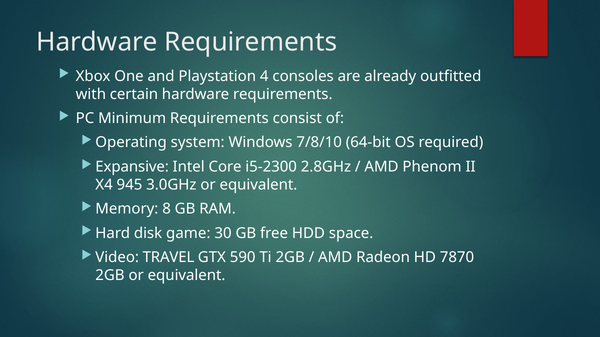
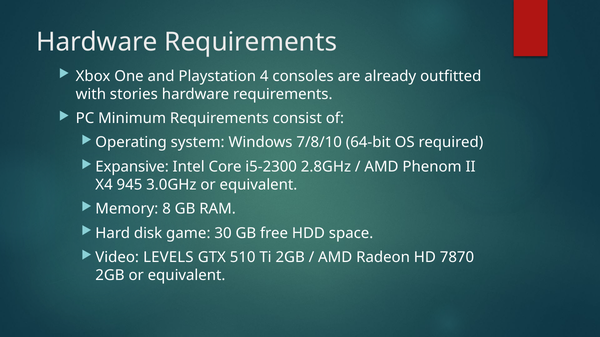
certain: certain -> stories
TRAVEL: TRAVEL -> LEVELS
590: 590 -> 510
